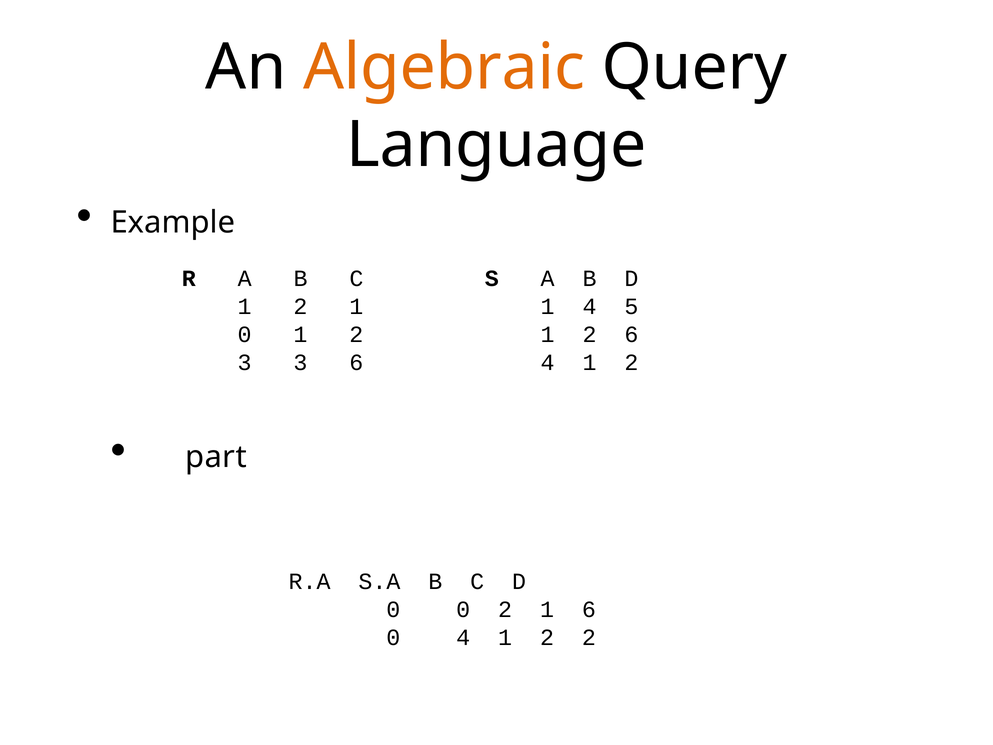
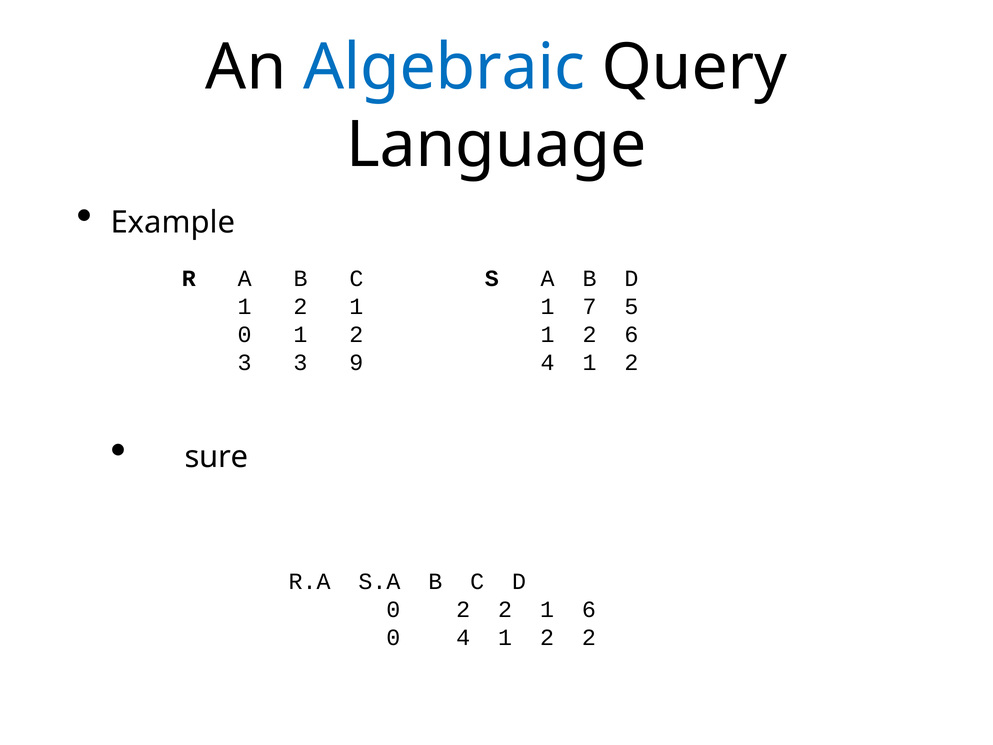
Algebraic colour: orange -> blue
1 4: 4 -> 7
3 6: 6 -> 9
part: part -> sure
0 0: 0 -> 2
